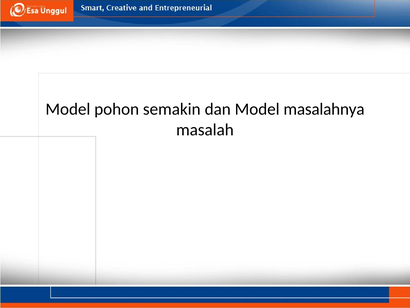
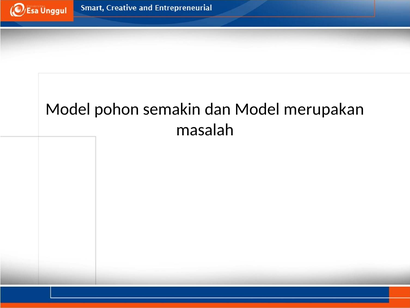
masalahnya: masalahnya -> merupakan
